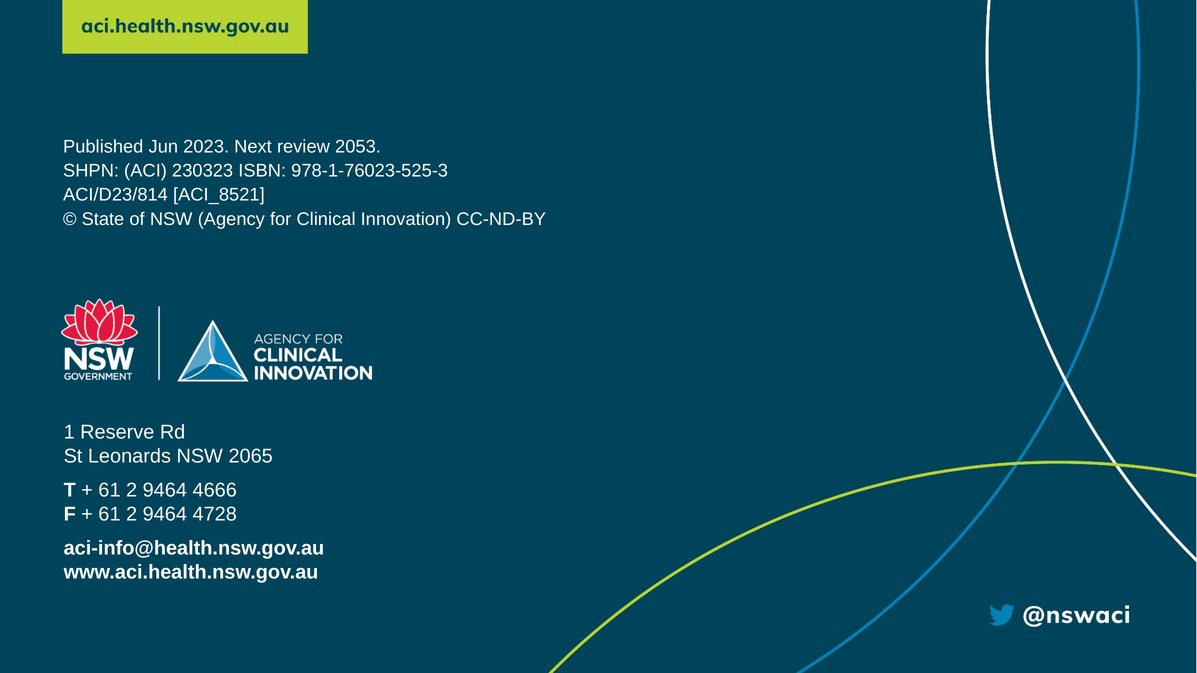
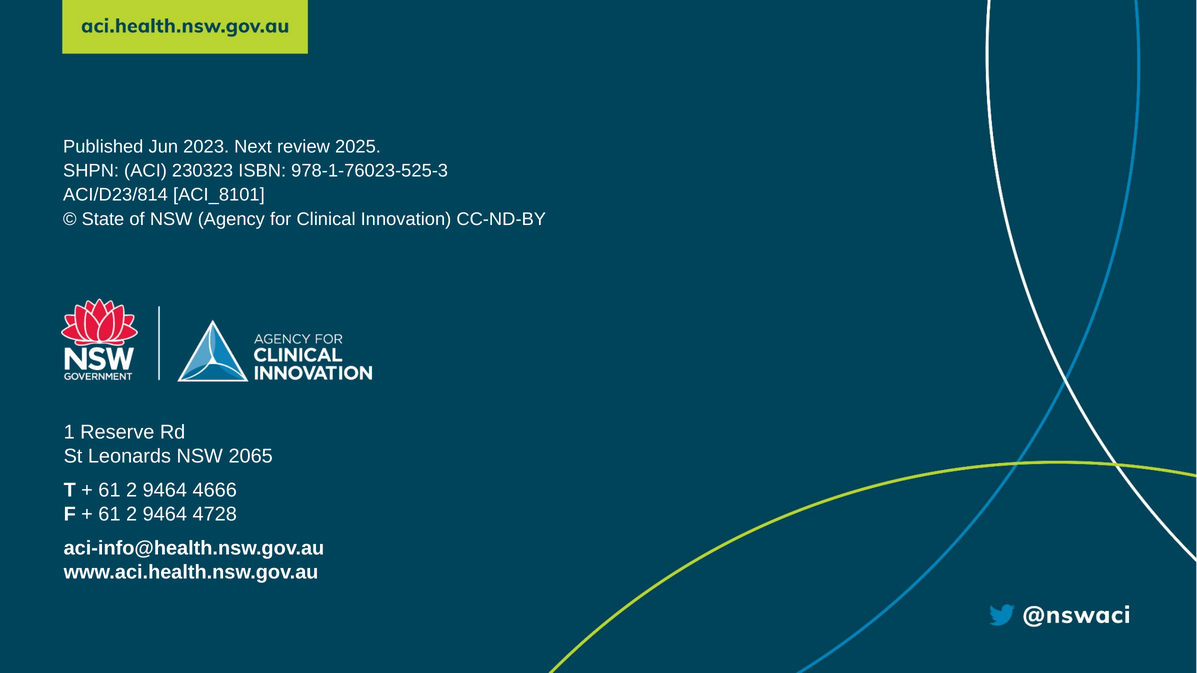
2053: 2053 -> 2025
ACI_8521: ACI_8521 -> ACI_8101
